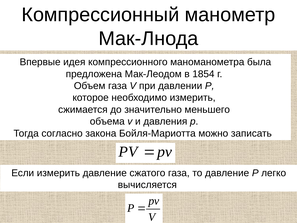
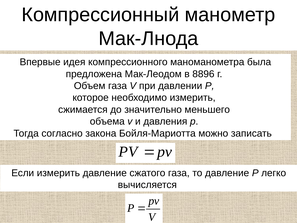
1854: 1854 -> 8896
